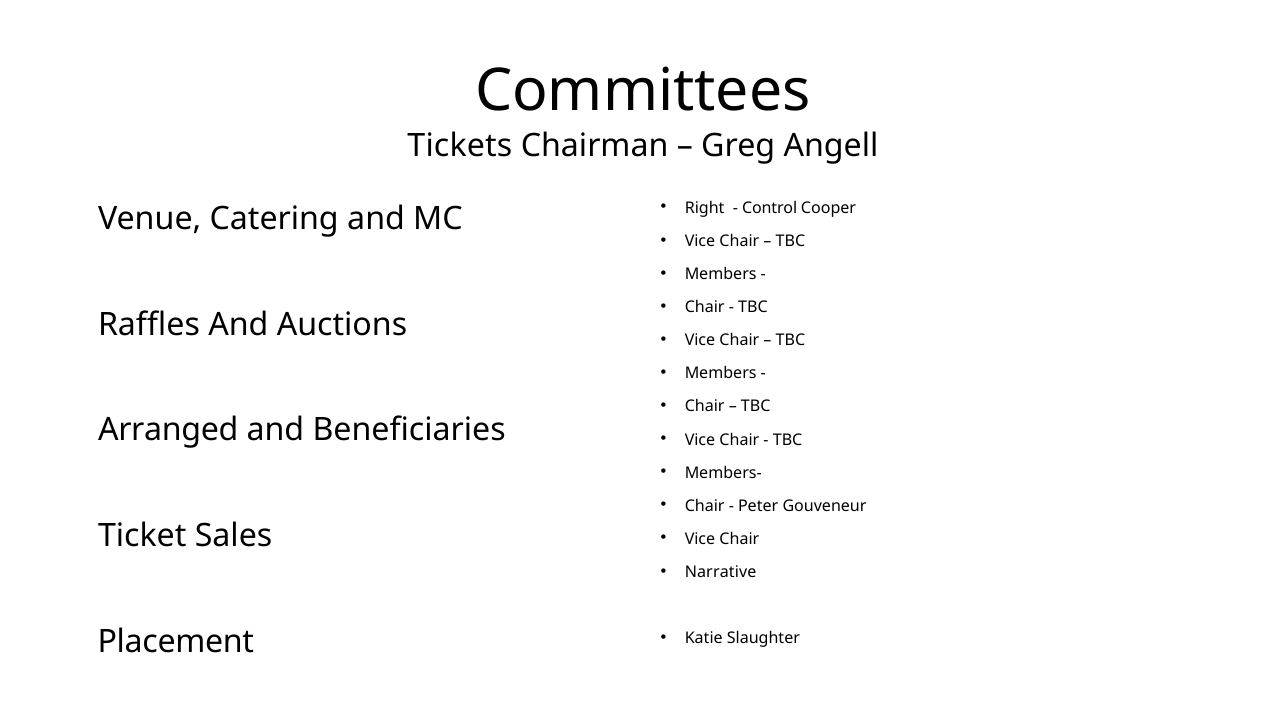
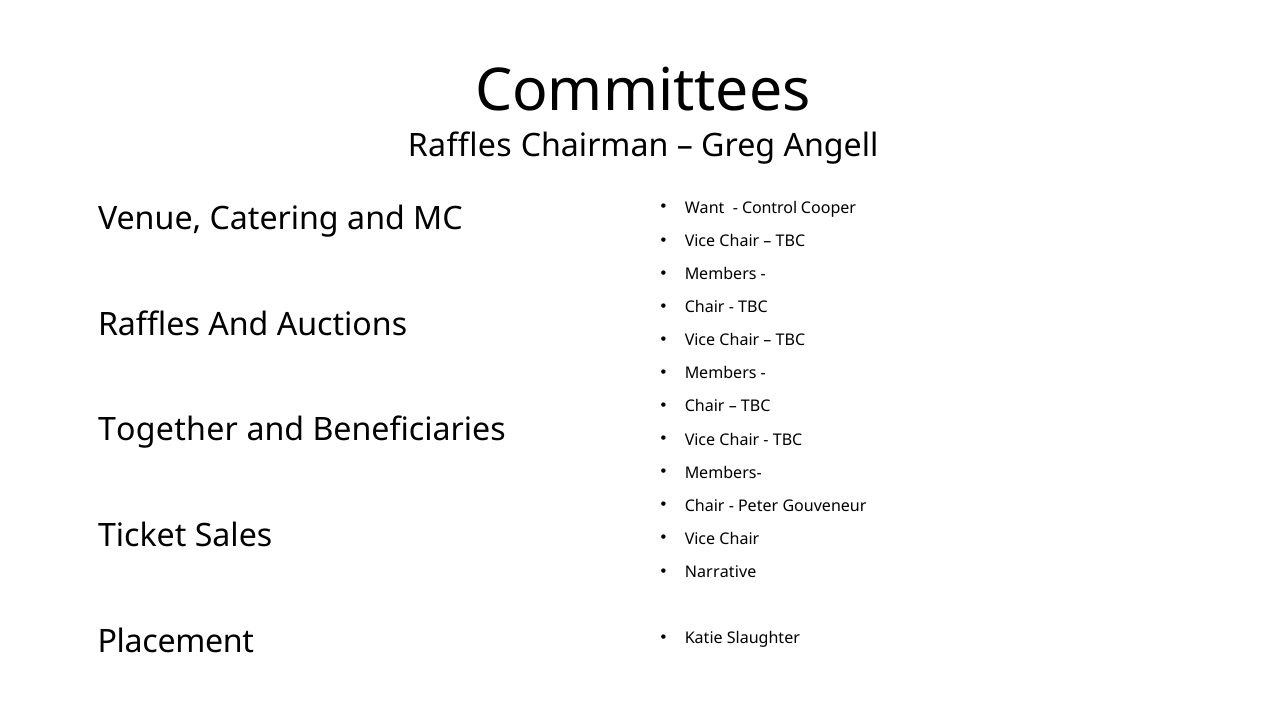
Tickets at (460, 146): Tickets -> Raffles
Right: Right -> Want
Arranged: Arranged -> Together
